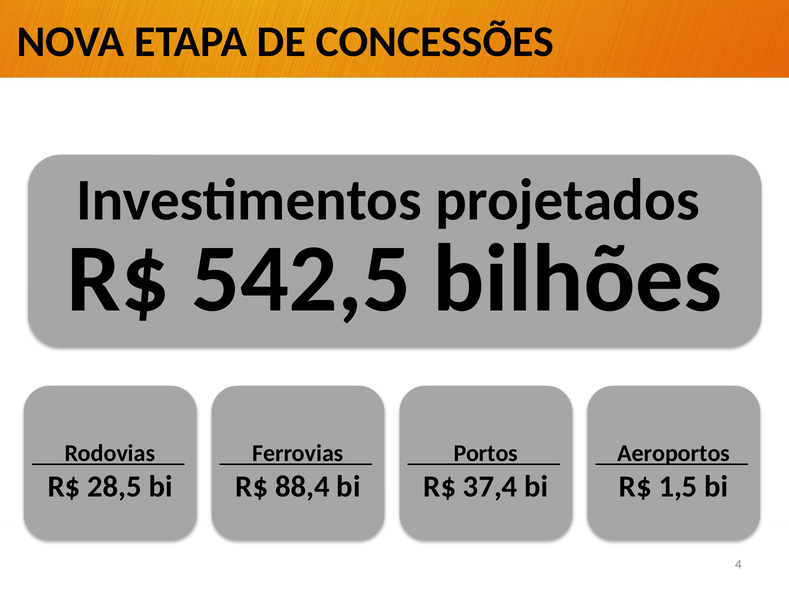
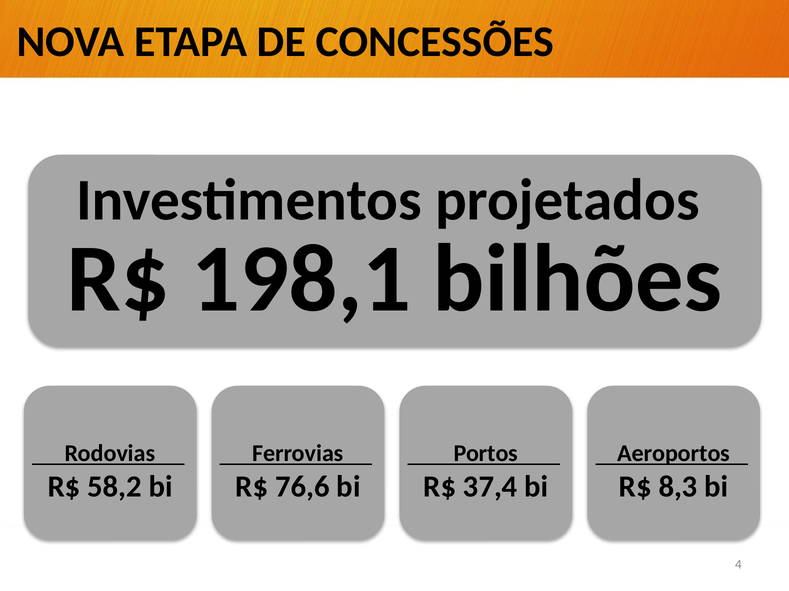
542,5: 542,5 -> 198,1
28,5: 28,5 -> 58,2
88,4: 88,4 -> 76,6
1,5: 1,5 -> 8,3
